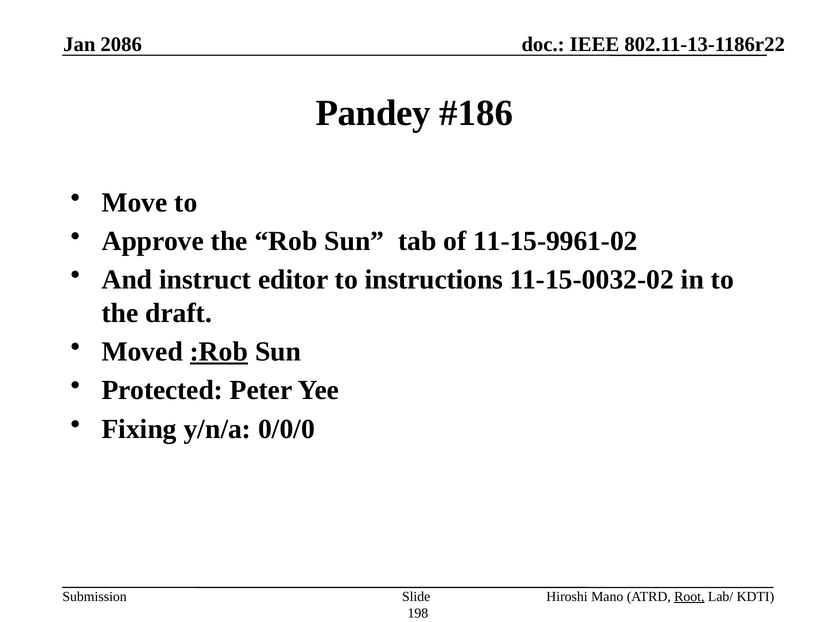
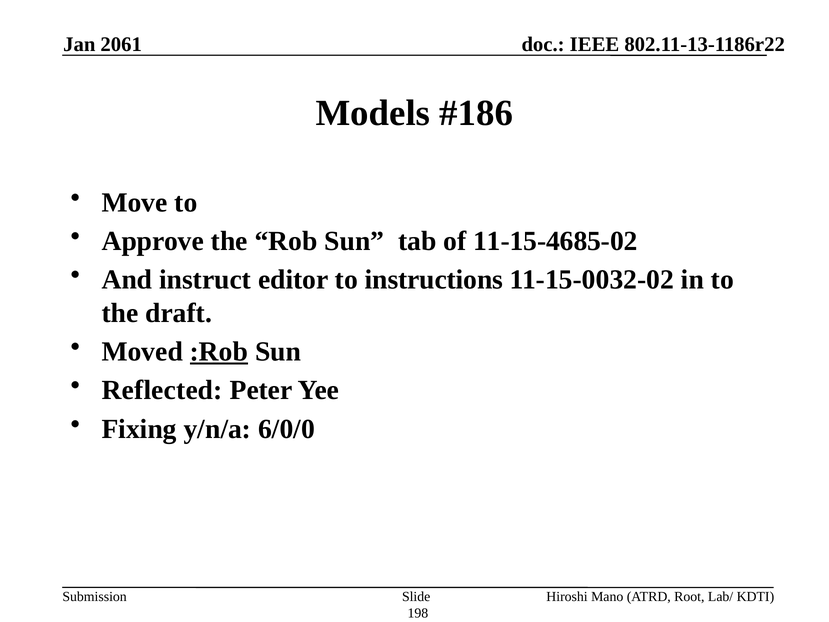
2086: 2086 -> 2061
Pandey: Pandey -> Models
11-15-9961-02: 11-15-9961-02 -> 11-15-4685-02
Protected: Protected -> Reflected
0/0/0: 0/0/0 -> 6/0/0
Root underline: present -> none
